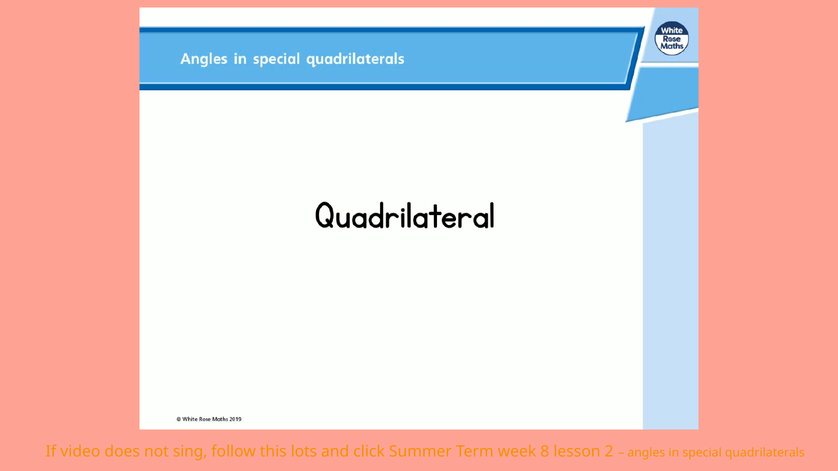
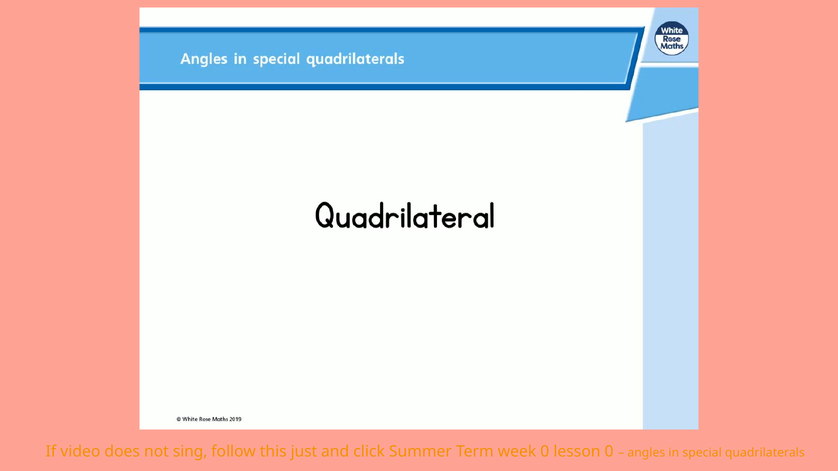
lots: lots -> just
week 8: 8 -> 0
lesson 2: 2 -> 0
